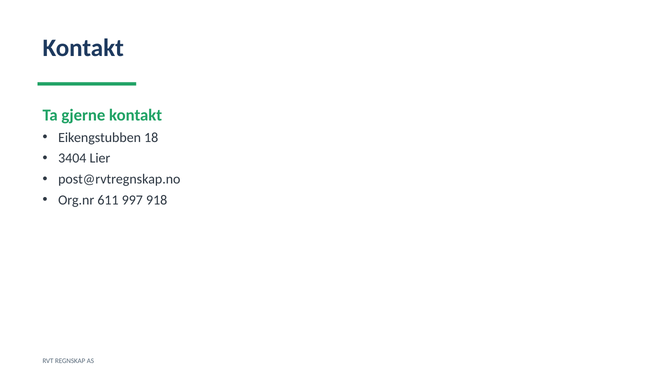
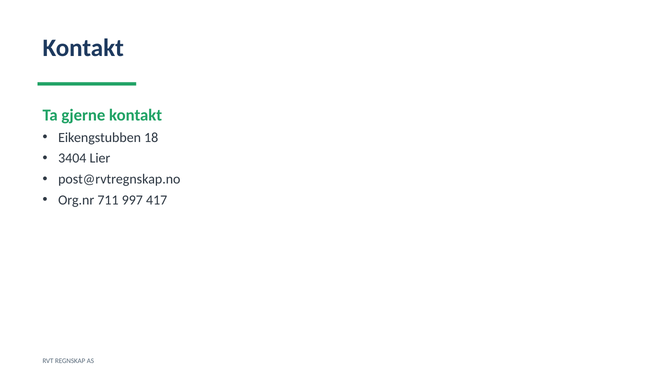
611: 611 -> 711
918: 918 -> 417
